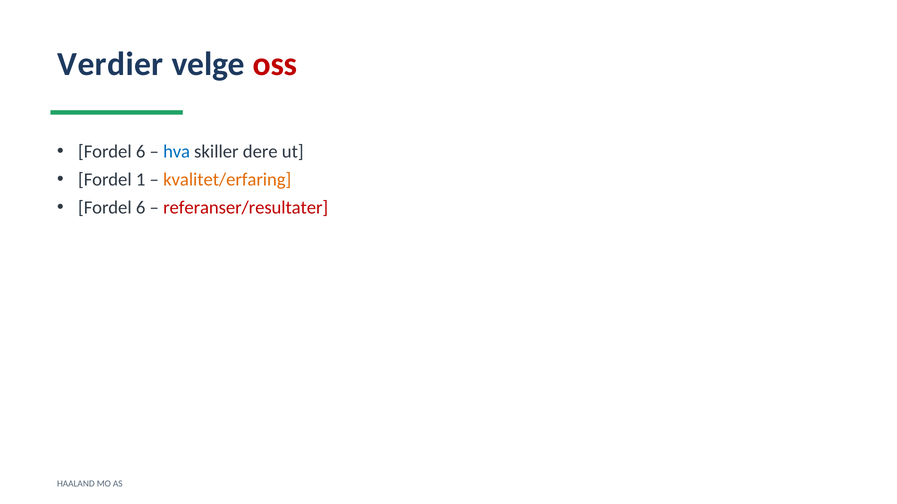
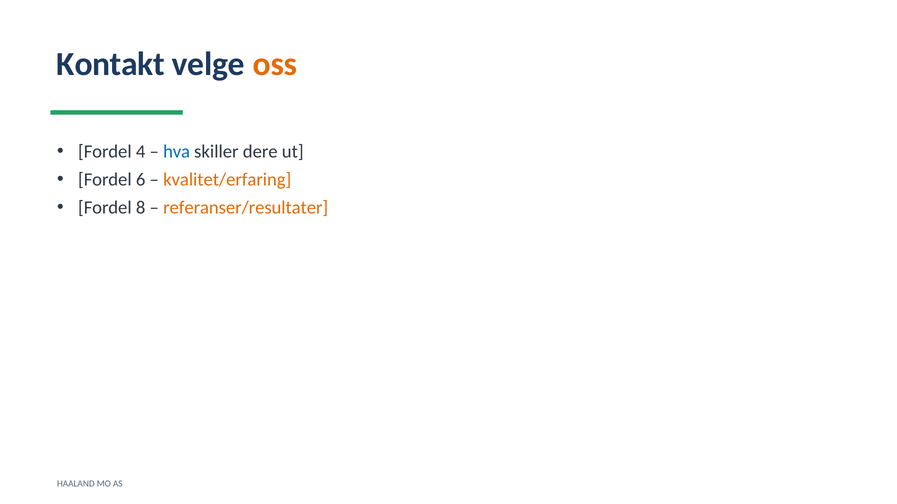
Verdier: Verdier -> Kontakt
oss colour: red -> orange
6 at (141, 152): 6 -> 4
1: 1 -> 6
6 at (141, 208): 6 -> 8
referanser/resultater colour: red -> orange
